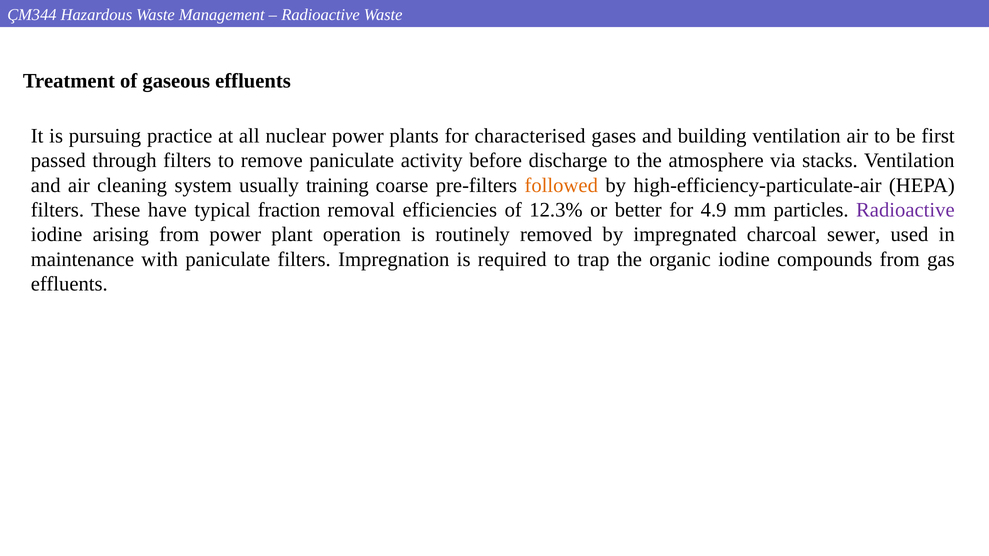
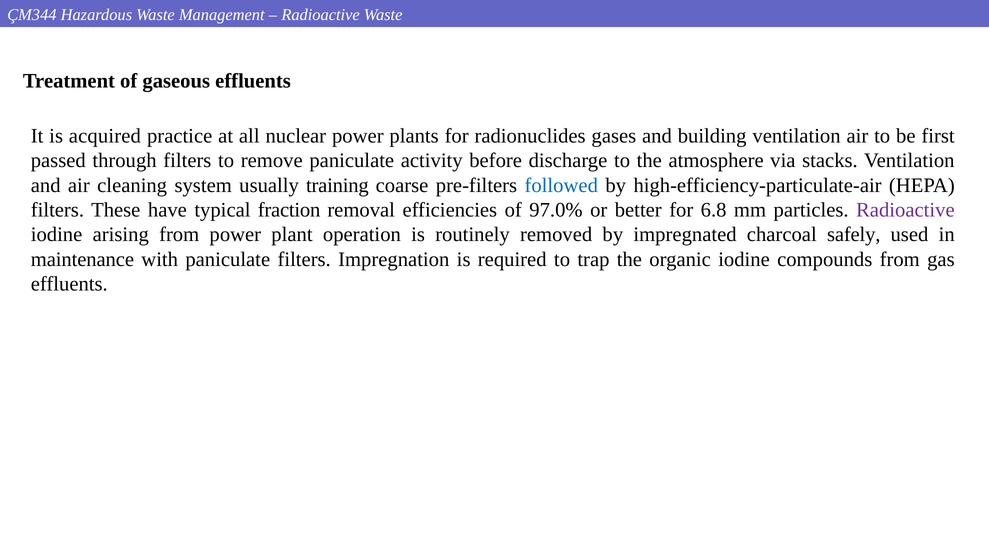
pursuing: pursuing -> acquired
characterised: characterised -> radionuclides
followed colour: orange -> blue
12.3%: 12.3% -> 97.0%
4.9: 4.9 -> 6.8
sewer: sewer -> safely
